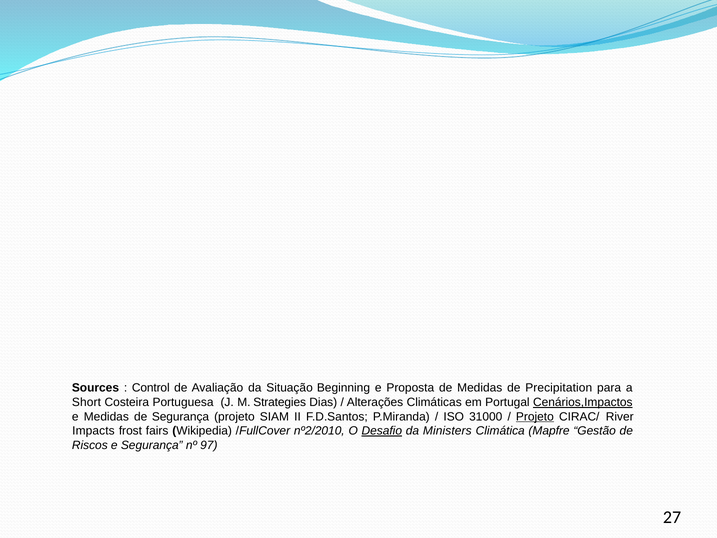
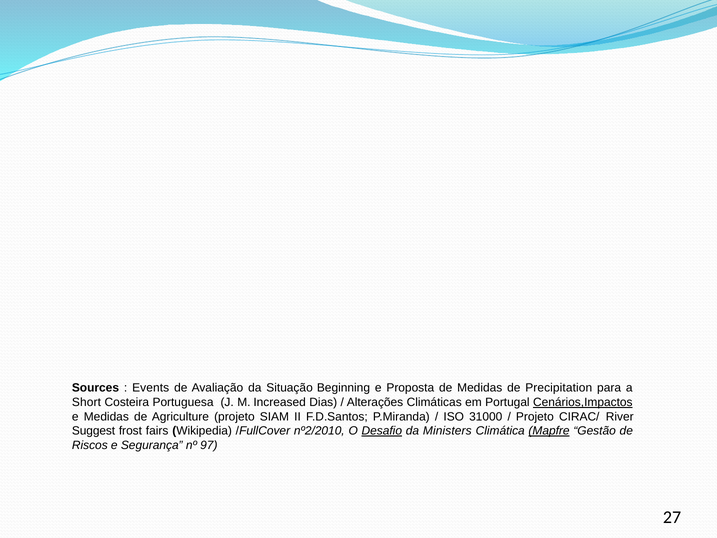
Control: Control -> Events
Strategies: Strategies -> Increased
de Segurança: Segurança -> Agriculture
Projeto at (535, 416) underline: present -> none
Impacts: Impacts -> Suggest
Mapfre underline: none -> present
